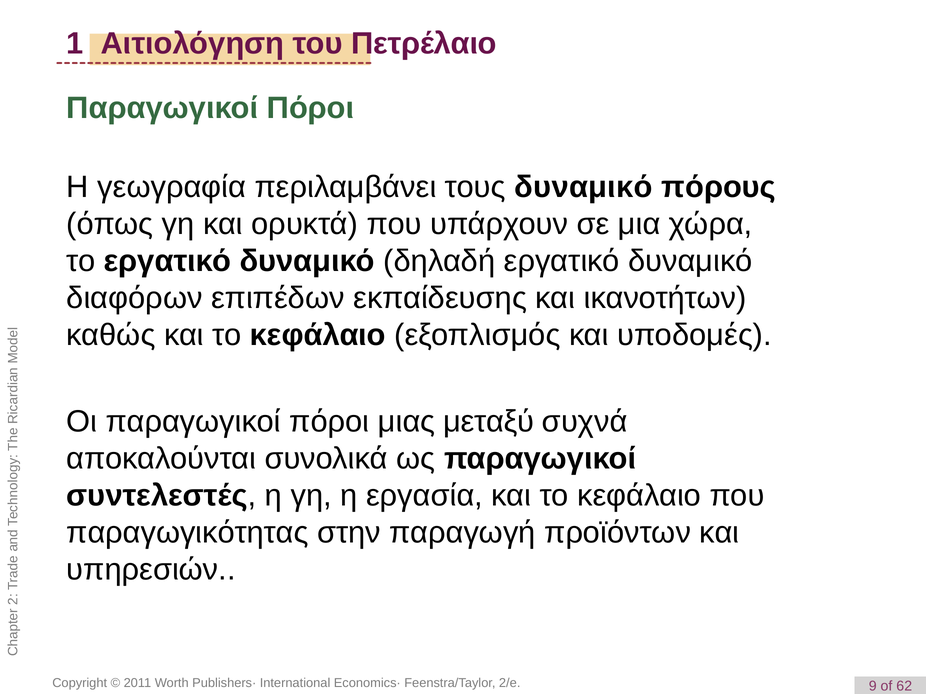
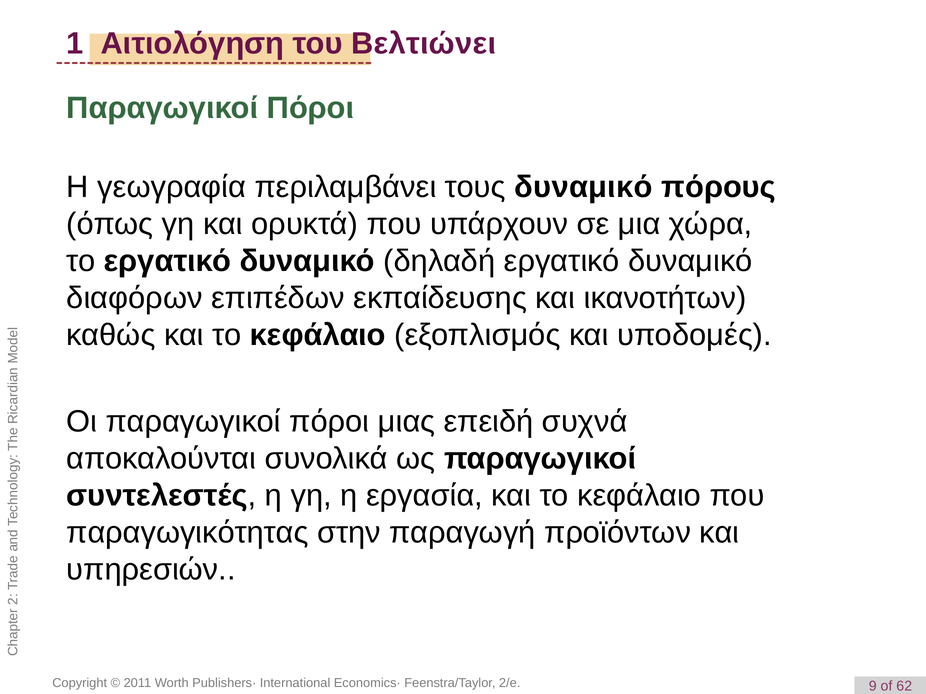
Πετρέλαιο: Πετρέλαιο -> Βελτιώνει
μεταξύ: μεταξύ -> επειδή
